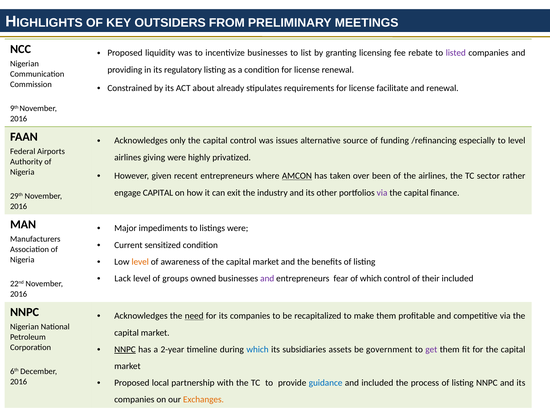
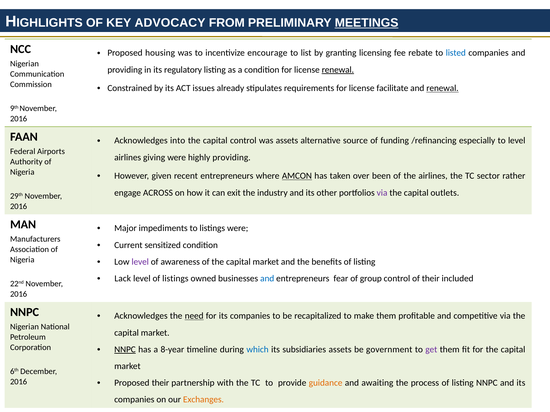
OUTSIDERS: OUTSIDERS -> ADVOCACY
MEETINGS underline: none -> present
liquidity: liquidity -> housing
incentivize businesses: businesses -> encourage
listed colour: purple -> blue
renewal at (338, 70) underline: none -> present
about: about -> issues
renewal at (442, 88) underline: none -> present
only: only -> into
was issues: issues -> assets
highly privatized: privatized -> providing
engage CAPITAL: CAPITAL -> ACROSS
finance: finance -> outlets
level at (140, 262) colour: orange -> purple
of groups: groups -> listings
and at (267, 279) colour: purple -> blue
of which: which -> group
2-year: 2-year -> 8-year
Proposed local: local -> their
guidance colour: blue -> orange
and included: included -> awaiting
